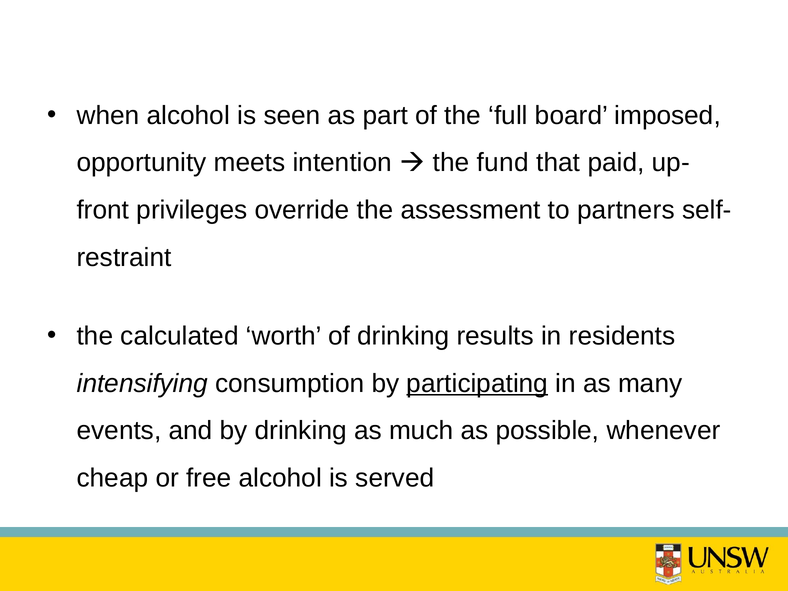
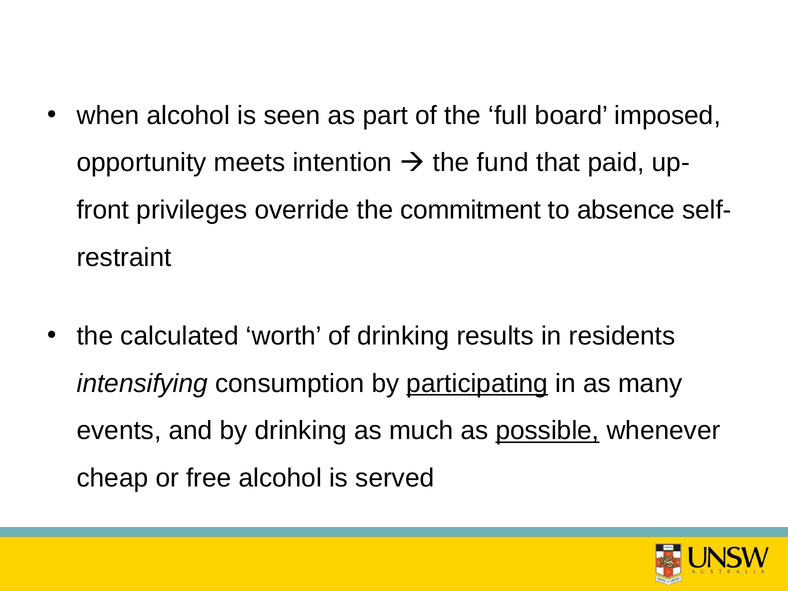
assessment: assessment -> commitment
partners: partners -> absence
possible underline: none -> present
